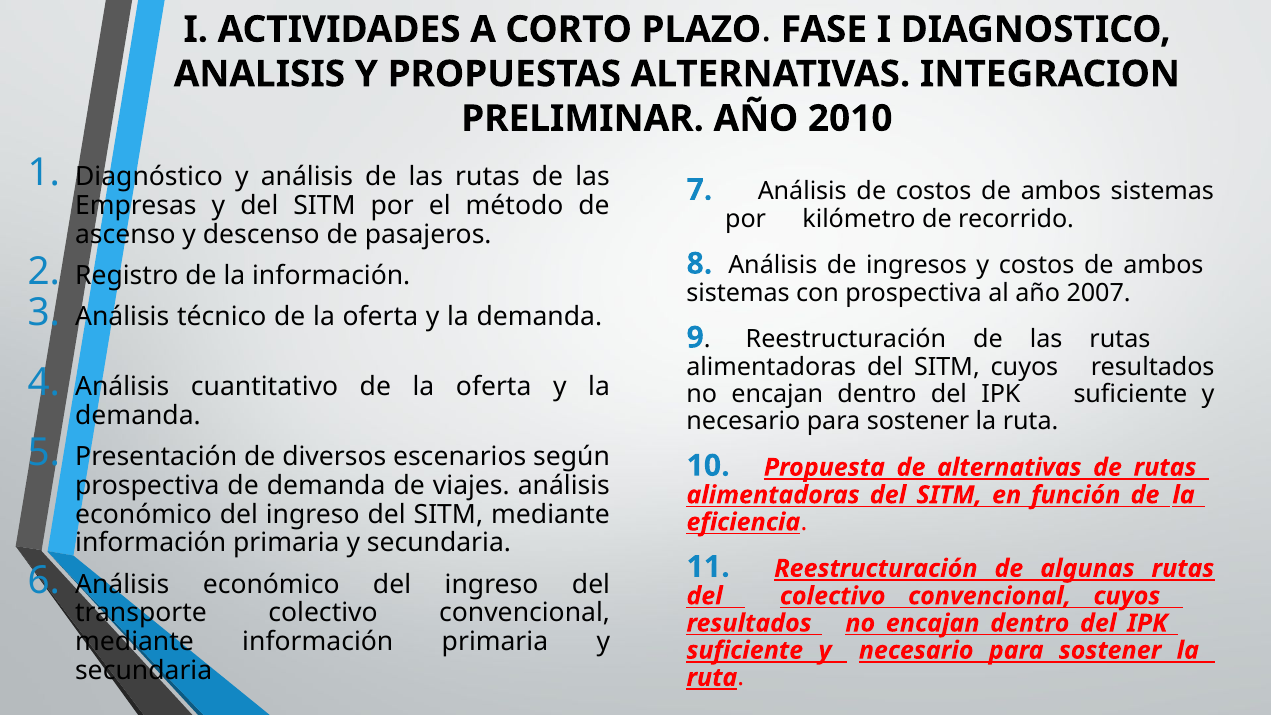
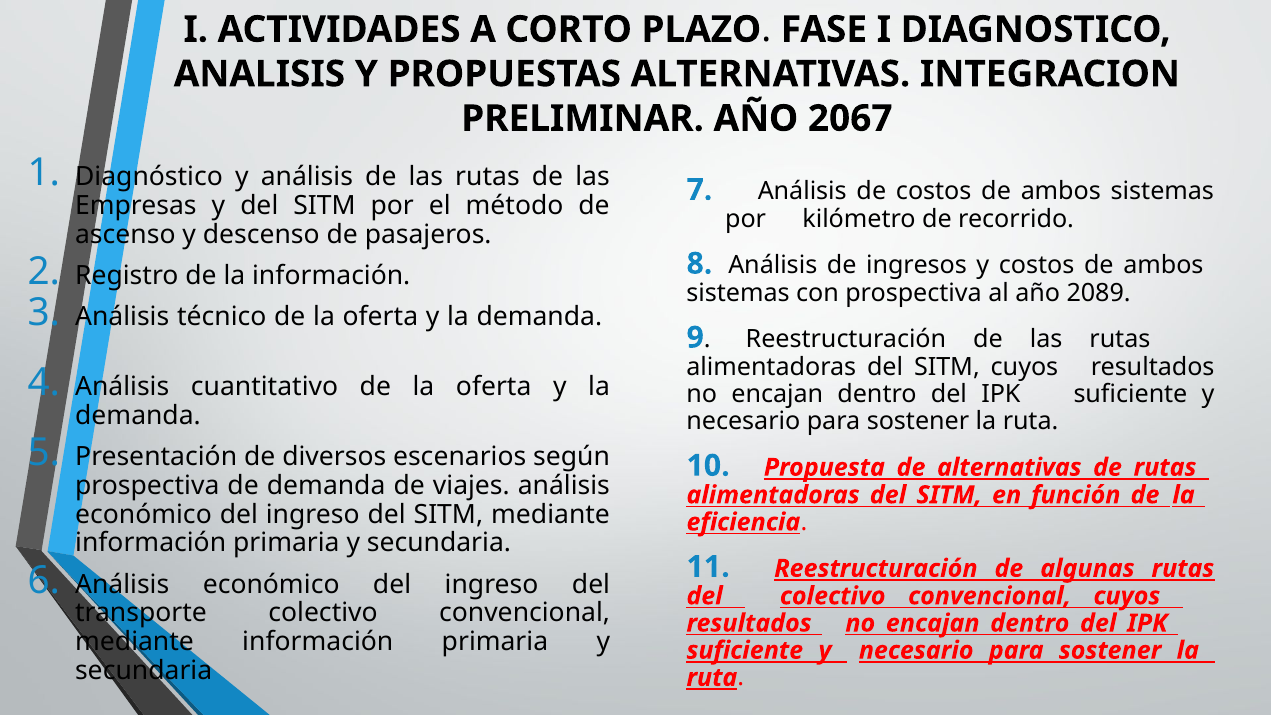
2010: 2010 -> 2067
2007: 2007 -> 2089
